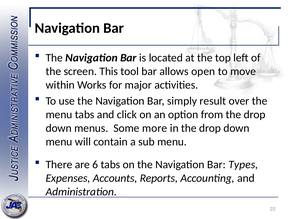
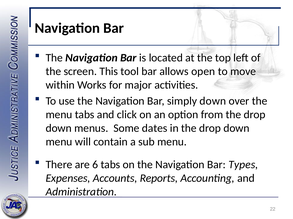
simply result: result -> down
more: more -> dates
